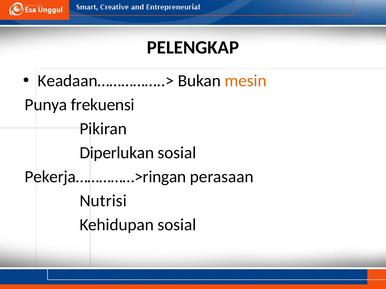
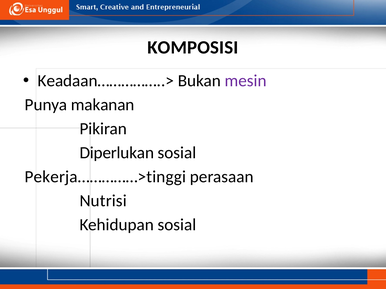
PELENGKAP: PELENGKAP -> KOMPOSISI
mesin colour: orange -> purple
frekuensi: frekuensi -> makanan
Pekerja……………>ringan: Pekerja……………>ringan -> Pekerja……………>tinggi
